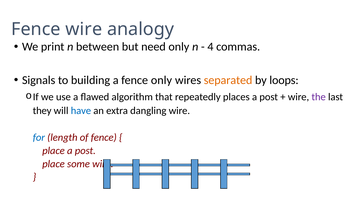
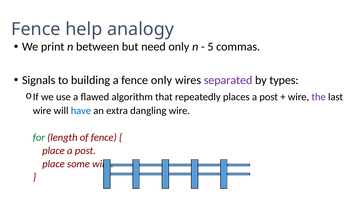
Fence wire: wire -> help
4: 4 -> 5
separated colour: orange -> purple
loops: loops -> types
they at (42, 111): they -> wire
for colour: blue -> green
